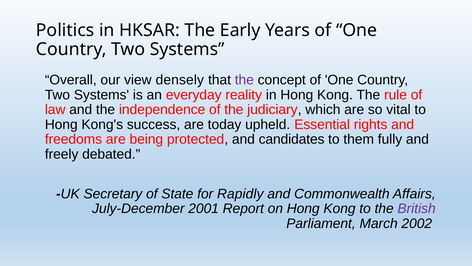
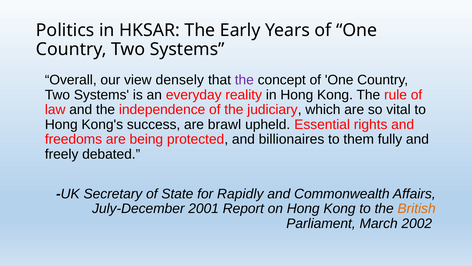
today: today -> brawl
candidates: candidates -> billionaires
British colour: purple -> orange
